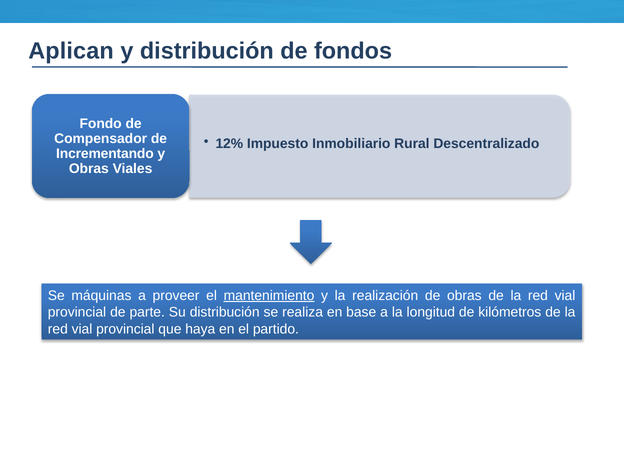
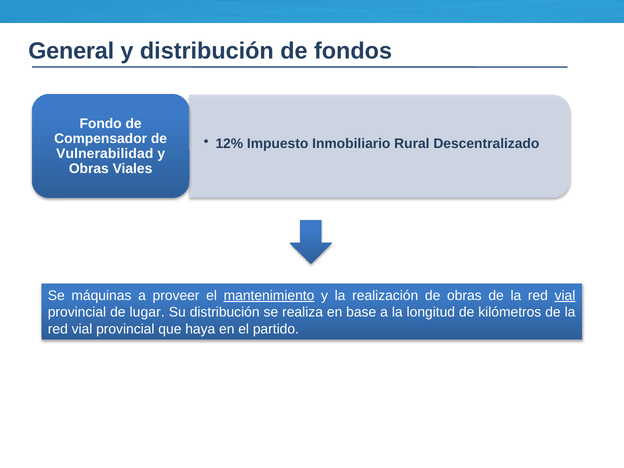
Aplican: Aplican -> General
Incrementando: Incrementando -> Vulnerabilidad
vial at (565, 296) underline: none -> present
parte: parte -> lugar
